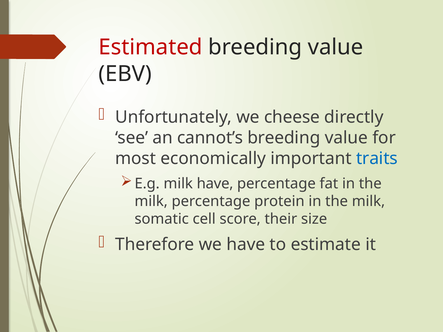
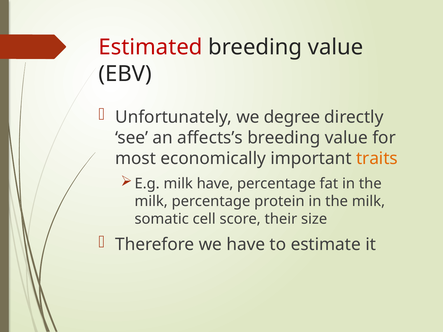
cheese: cheese -> degree
cannot’s: cannot’s -> affects’s
traits colour: blue -> orange
